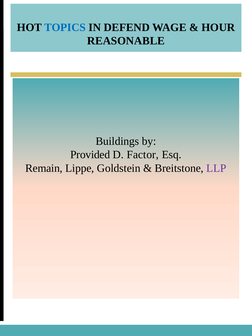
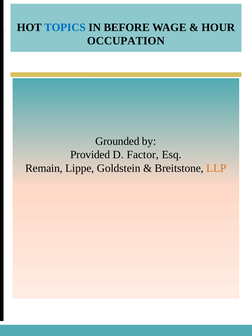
DEFEND: DEFEND -> BEFORE
REASONABLE: REASONABLE -> OCCUPATION
Buildings: Buildings -> Grounded
LLP colour: purple -> orange
